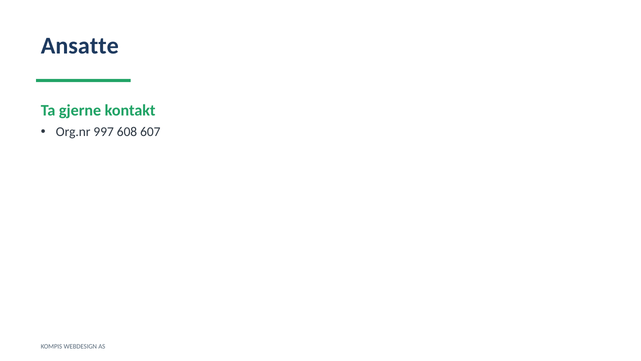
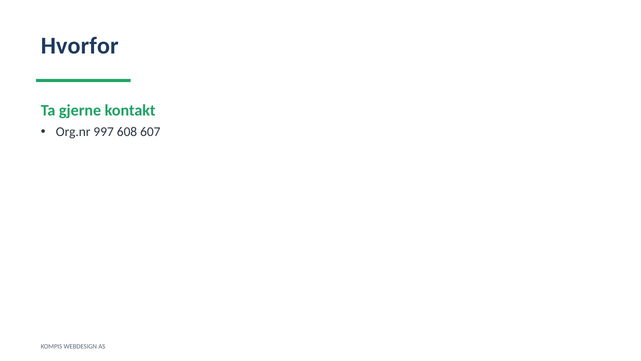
Ansatte: Ansatte -> Hvorfor
